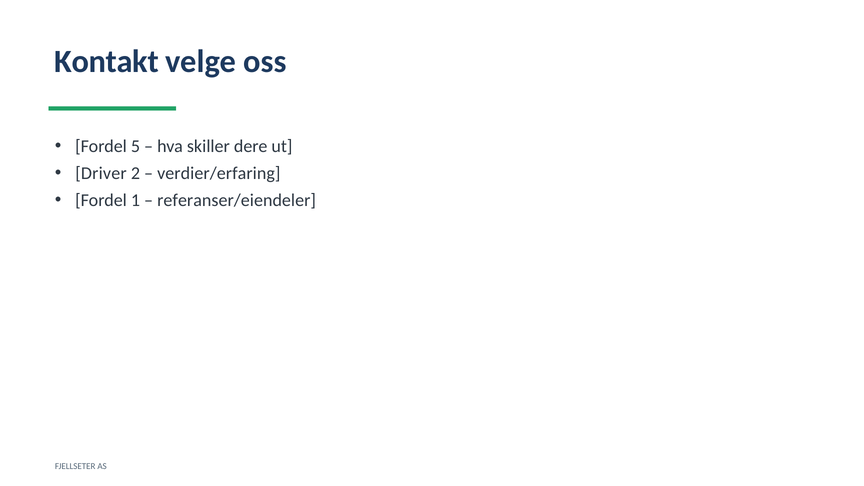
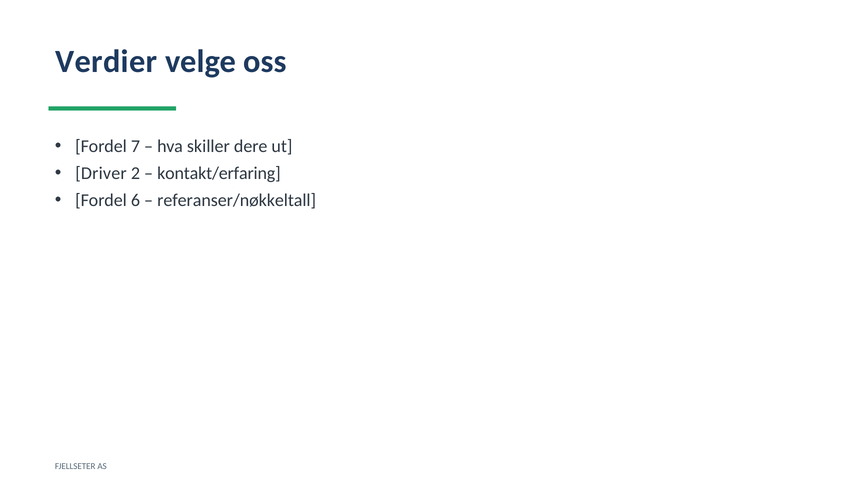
Kontakt: Kontakt -> Verdier
5: 5 -> 7
verdier/erfaring: verdier/erfaring -> kontakt/erfaring
1: 1 -> 6
referanser/eiendeler: referanser/eiendeler -> referanser/nøkkeltall
